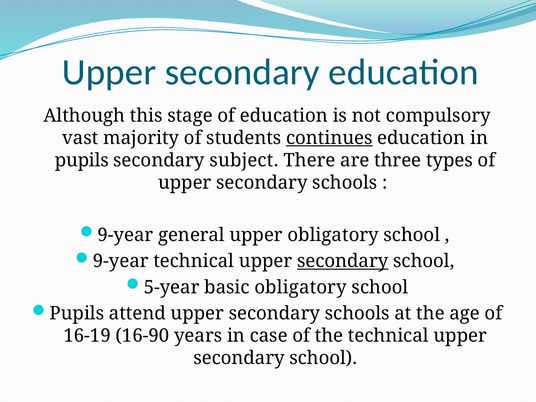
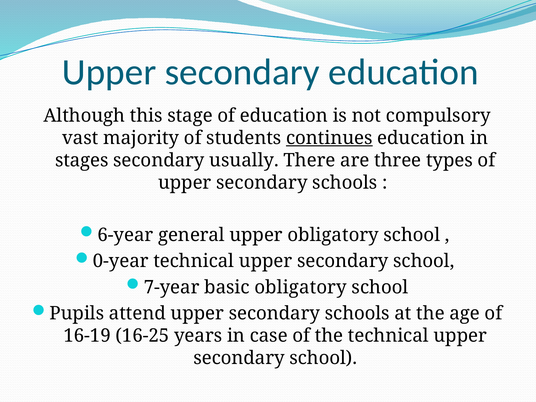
pupils at (82, 160): pupils -> stages
subject: subject -> usually
9-year at (125, 235): 9-year -> 6-year
9-year at (121, 261): 9-year -> 0-year
secondary at (343, 261) underline: present -> none
5-year: 5-year -> 7-year
16-90: 16-90 -> 16-25
